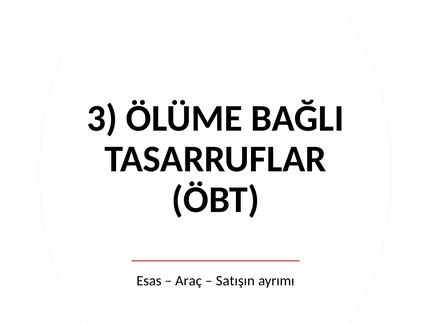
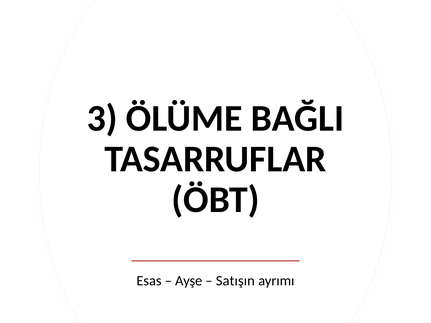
Araç: Araç -> Ayşe
